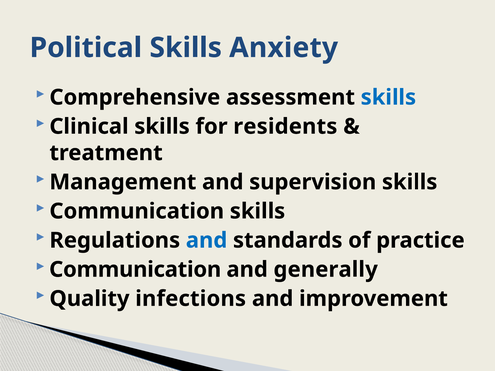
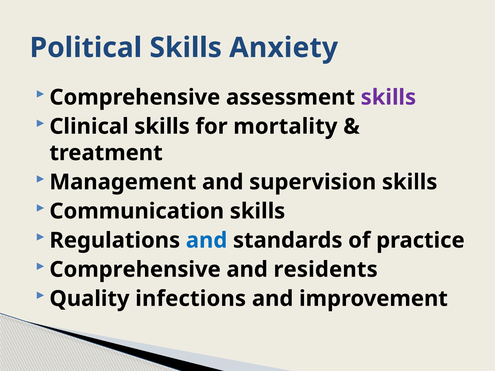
skills at (388, 97) colour: blue -> purple
residents: residents -> mortality
Communication at (135, 270): Communication -> Comprehensive
generally: generally -> residents
